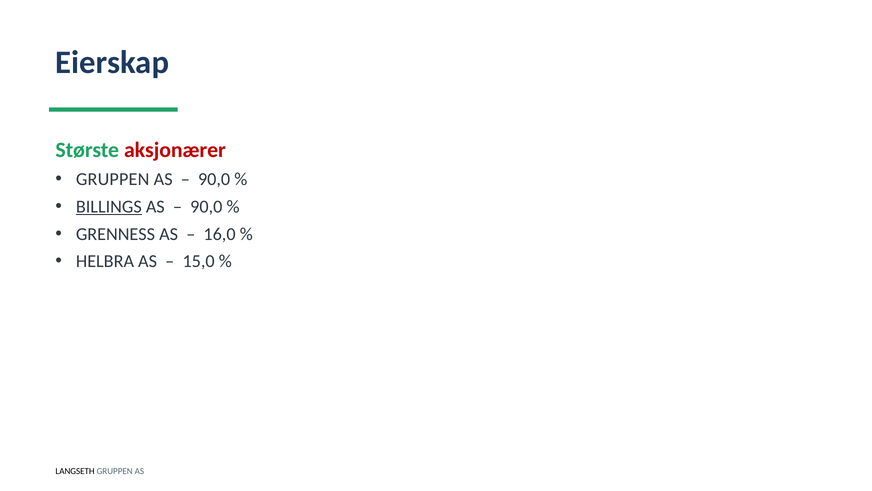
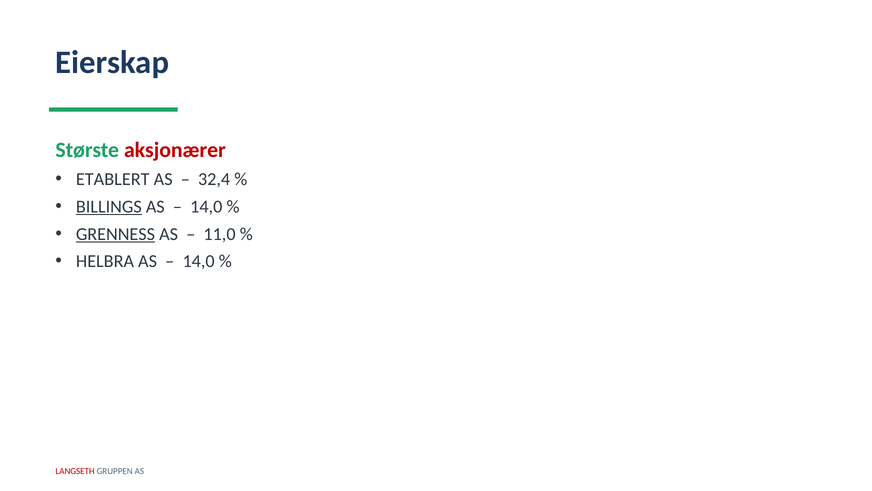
GRUPPEN at (113, 179): GRUPPEN -> ETABLERT
90,0 at (214, 179): 90,0 -> 32,4
90,0 at (206, 207): 90,0 -> 14,0
GRENNESS underline: none -> present
16,0: 16,0 -> 11,0
15,0 at (199, 261): 15,0 -> 14,0
LANGSETH colour: black -> red
